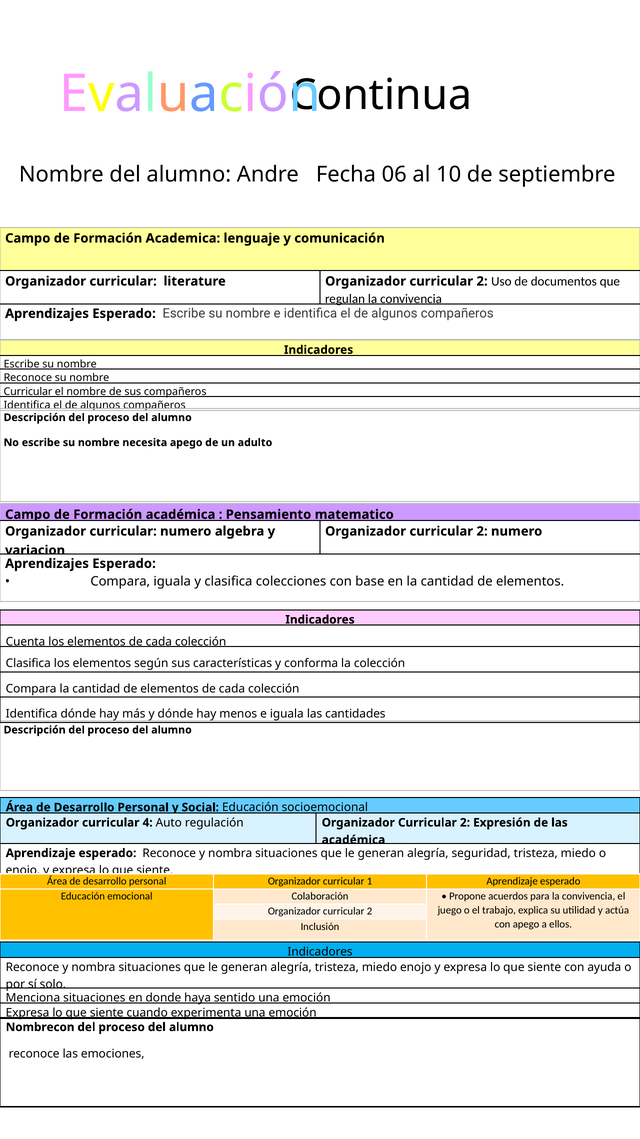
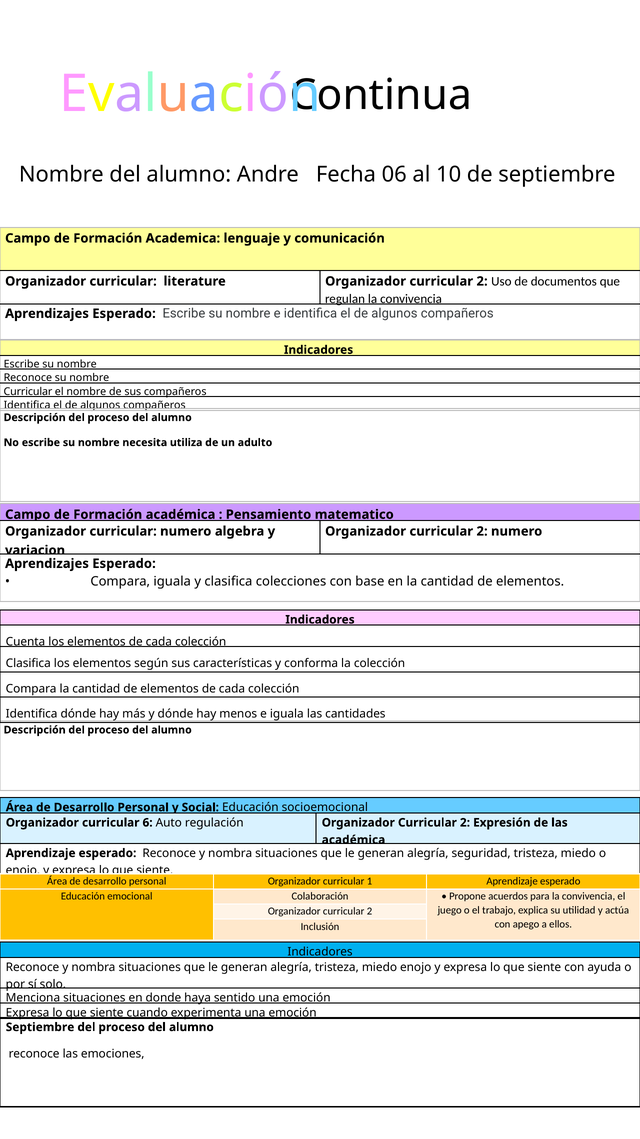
necesita apego: apego -> utiliza
4: 4 -> 6
Nombrecon at (40, 1026): Nombrecon -> Septiembre
